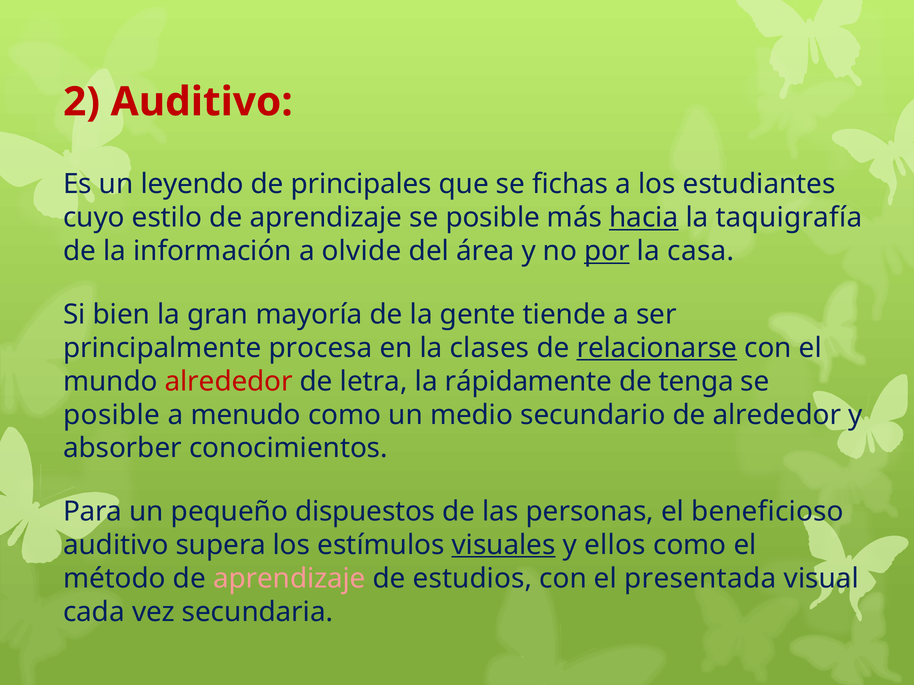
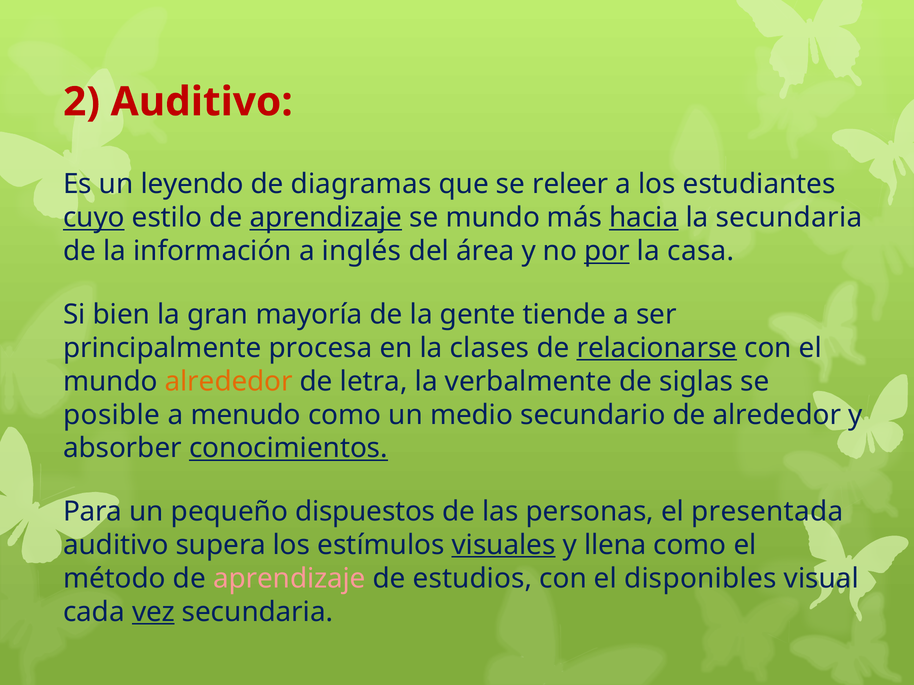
principales: principales -> diagramas
fichas: fichas -> releer
cuyo underline: none -> present
aprendizaje at (326, 218) underline: none -> present
posible at (493, 218): posible -> mundo
la taquigrafía: taquigrafía -> secundaria
olvide: olvide -> inglés
alrededor at (229, 382) colour: red -> orange
rápidamente: rápidamente -> verbalmente
tenga: tenga -> siglas
conocimientos underline: none -> present
beneficioso: beneficioso -> presentada
ellos: ellos -> llena
presentada: presentada -> disponibles
vez underline: none -> present
